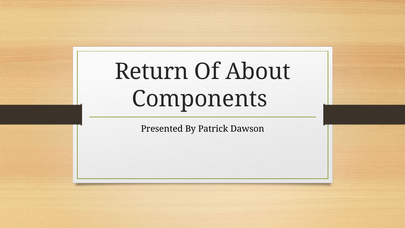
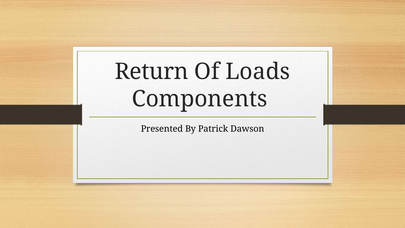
About: About -> Loads
